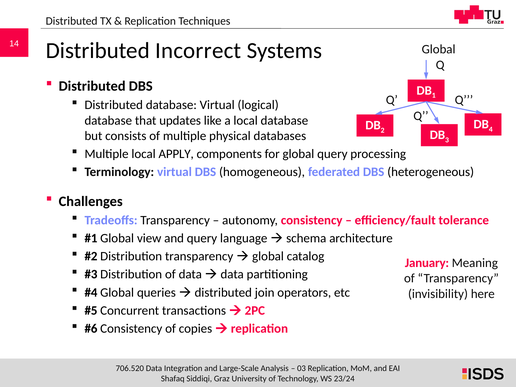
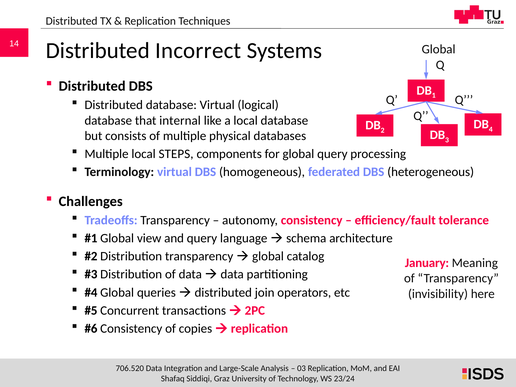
updates: updates -> internal
APPLY: APPLY -> STEPS
